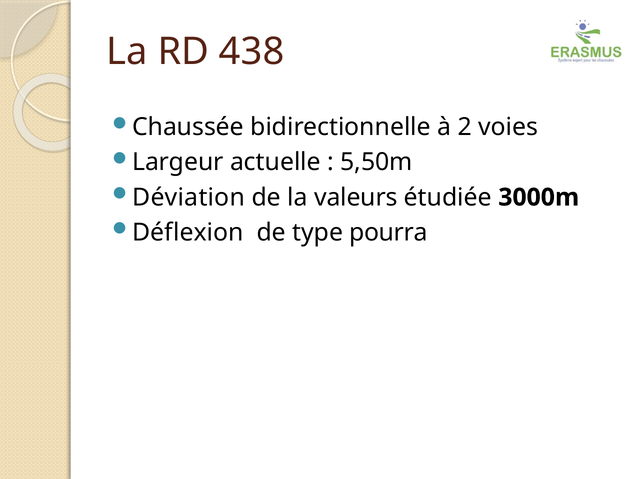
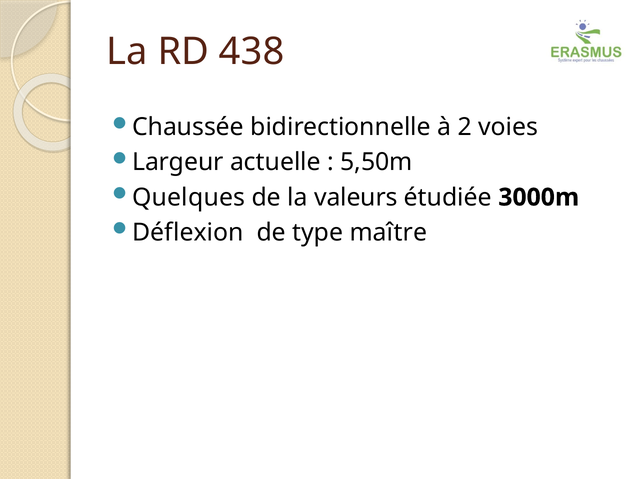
Déviation: Déviation -> Quelques
pourra: pourra -> maître
